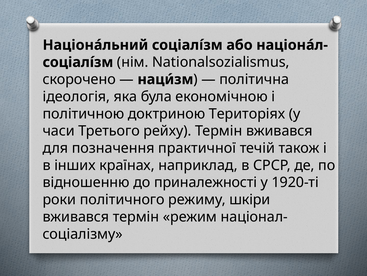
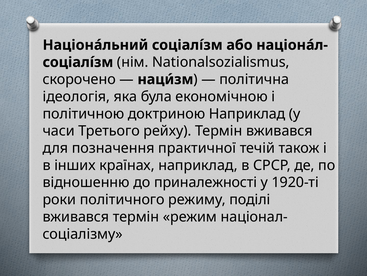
доктриною Територіях: Територіях -> Наприклад
шкіри: шкіри -> поділі
